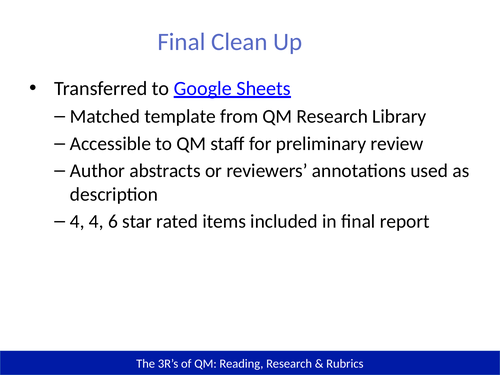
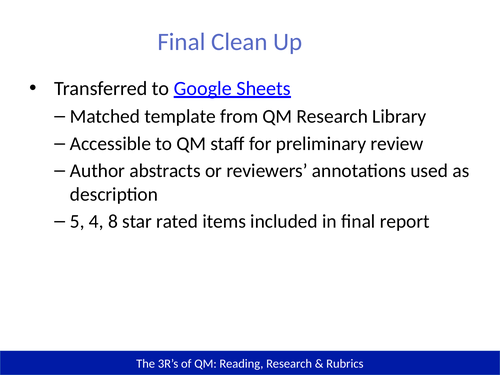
4 at (77, 221): 4 -> 5
6: 6 -> 8
